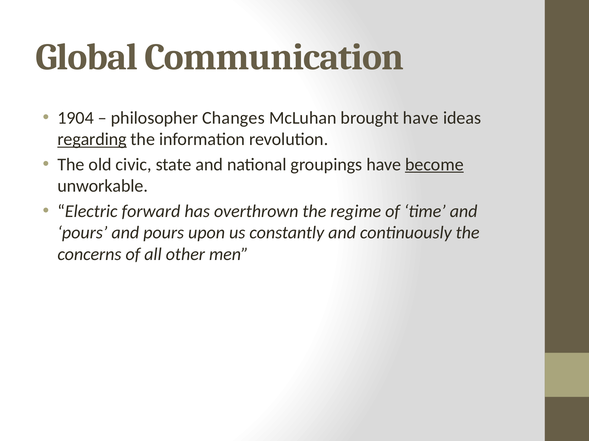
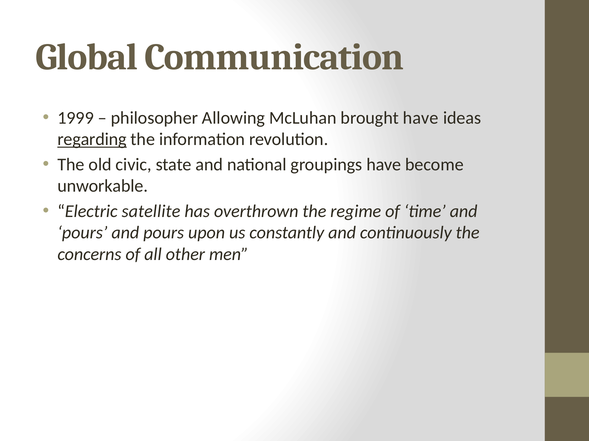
1904: 1904 -> 1999
Changes: Changes -> Allowing
become underline: present -> none
forward: forward -> satellite
